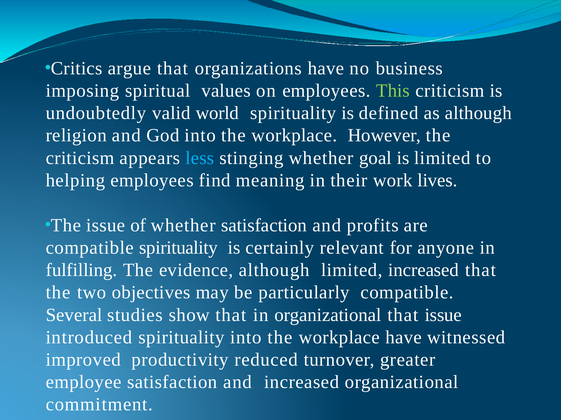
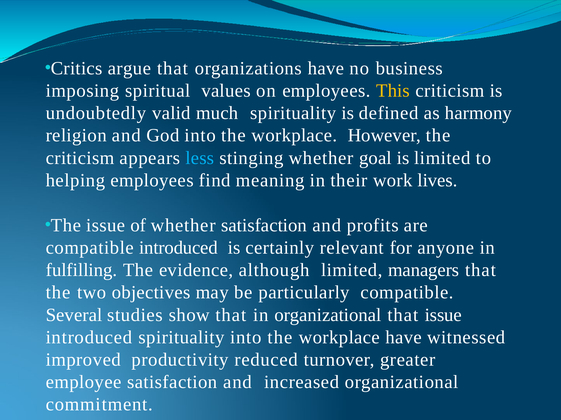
This colour: light green -> yellow
world: world -> much
as although: although -> harmony
compatible spirituality: spirituality -> introduced
limited increased: increased -> managers
